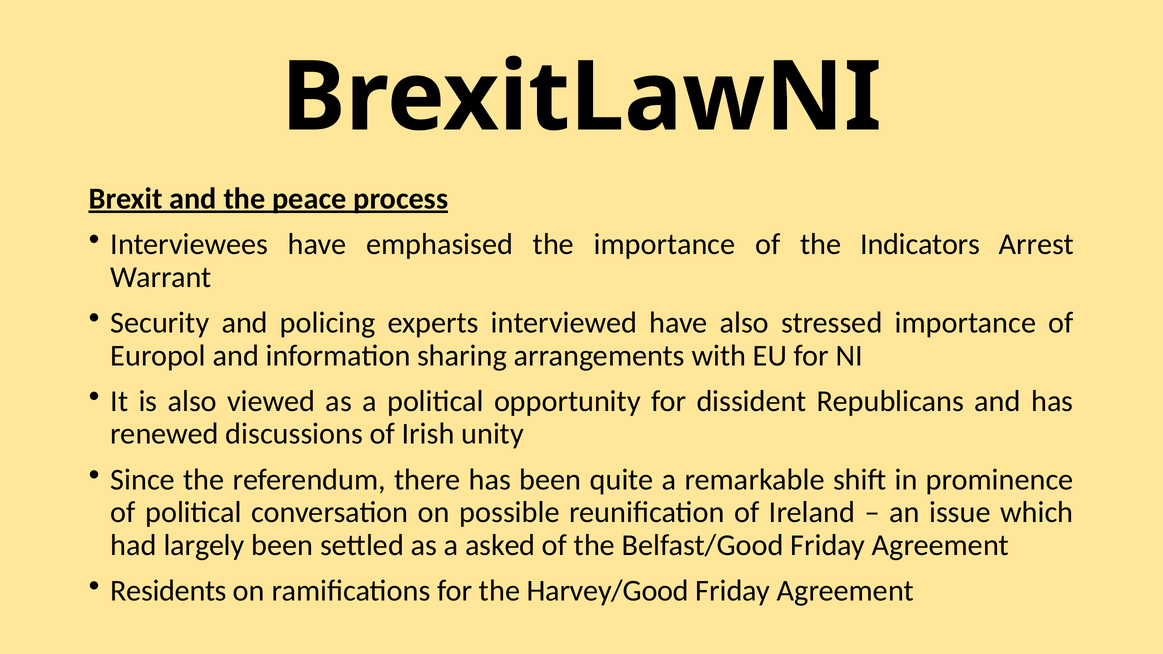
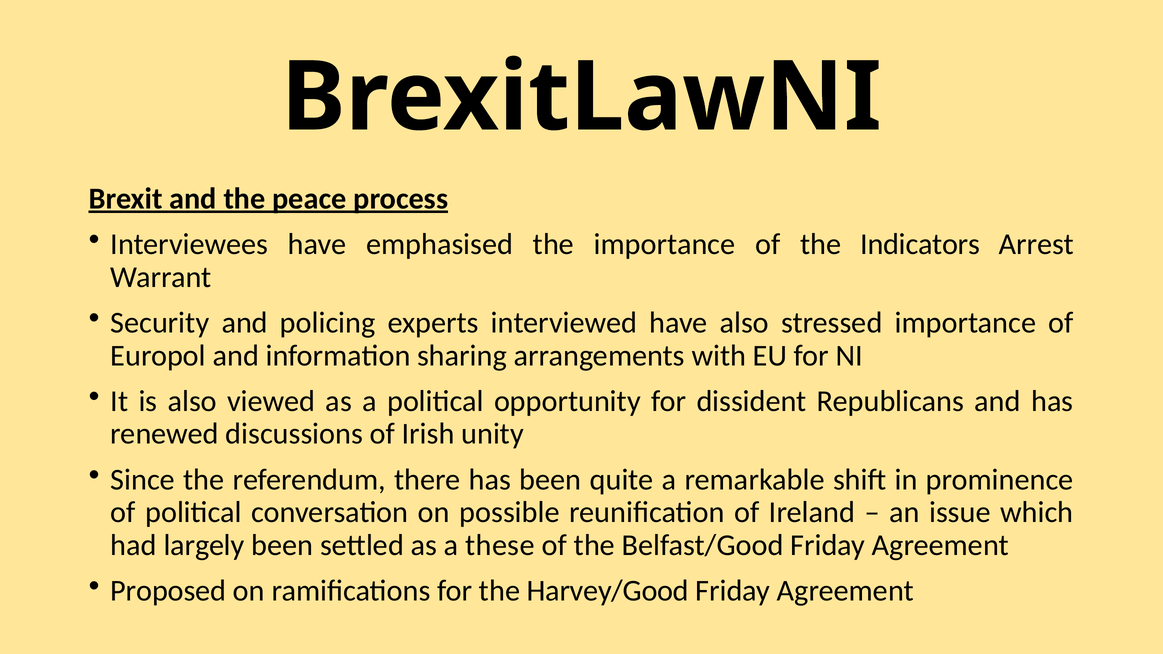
asked: asked -> these
Residents: Residents -> Proposed
